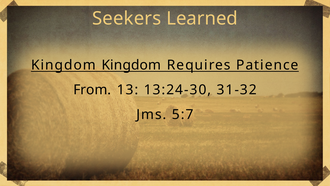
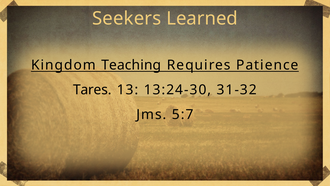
Kingdom Kingdom: Kingdom -> Teaching
From: From -> Tares
